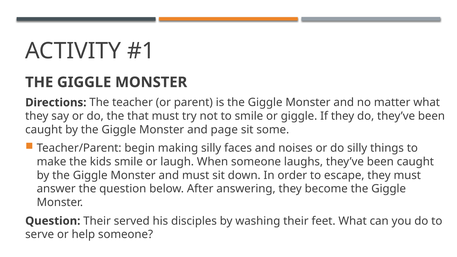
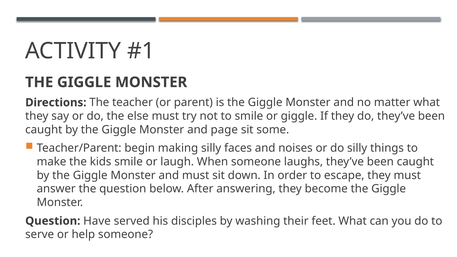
that: that -> else
Question Their: Their -> Have
